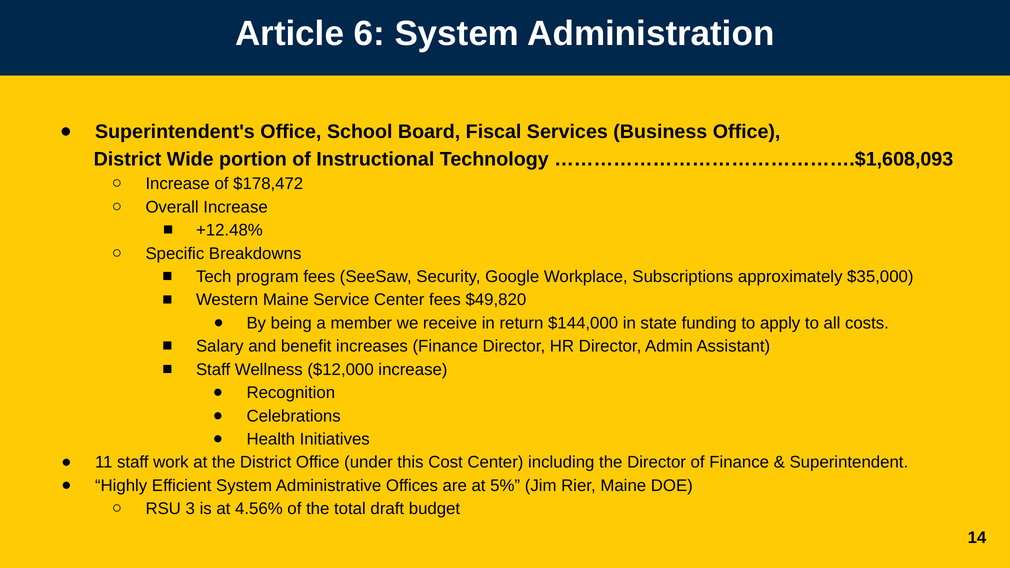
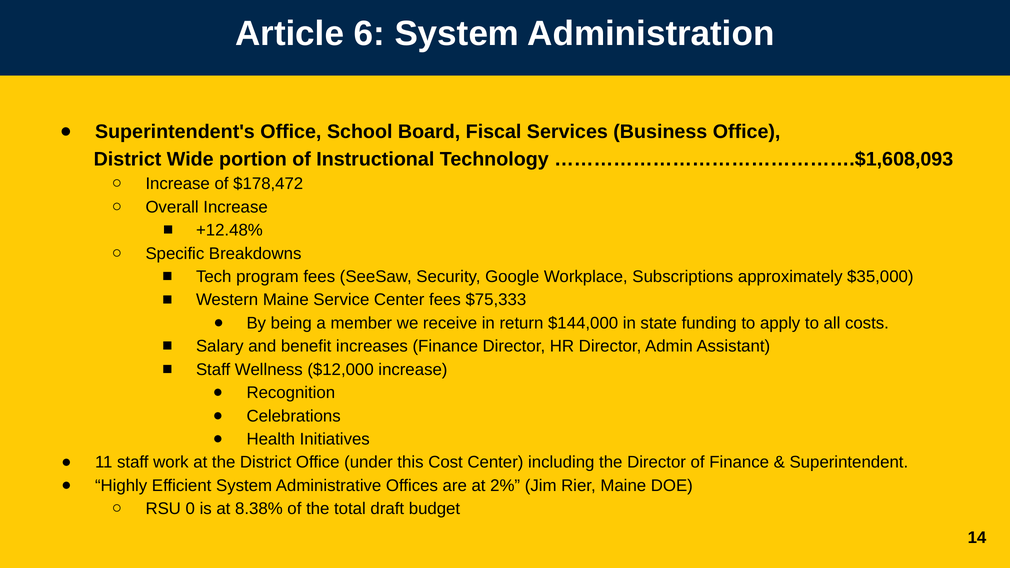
$49,820: $49,820 -> $75,333
5%: 5% -> 2%
3: 3 -> 0
4.56%: 4.56% -> 8.38%
